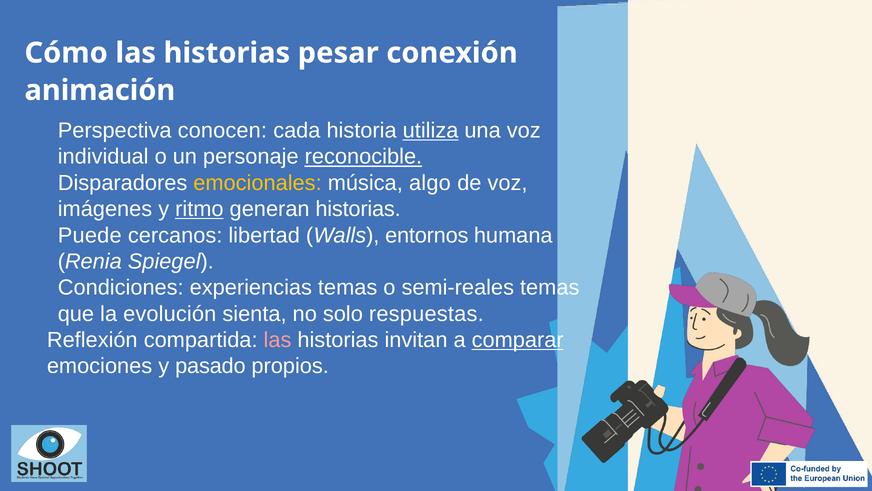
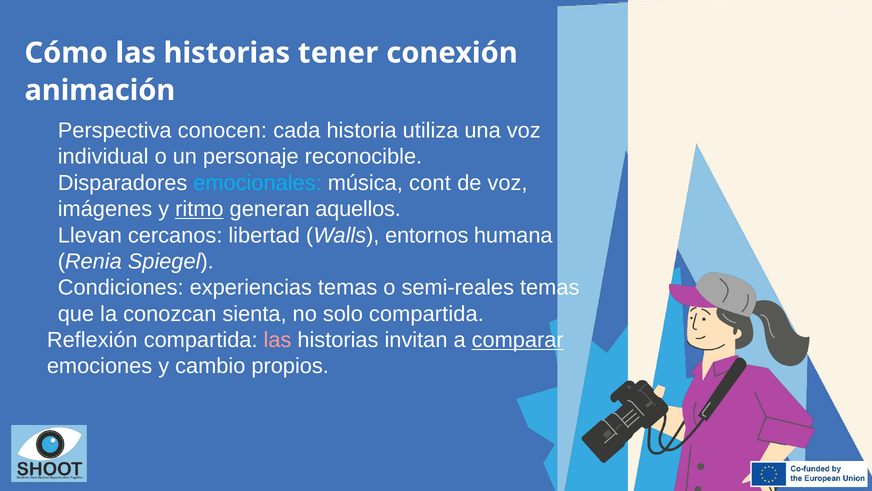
pesar: pesar -> tener
utiliza underline: present -> none
reconocible underline: present -> none
emocionales colour: yellow -> light blue
algo: algo -> cont
generan historias: historias -> aquellos
Puede: Puede -> Llevan
evolución: evolución -> conozcan
solo respuestas: respuestas -> compartida
pasado: pasado -> cambio
